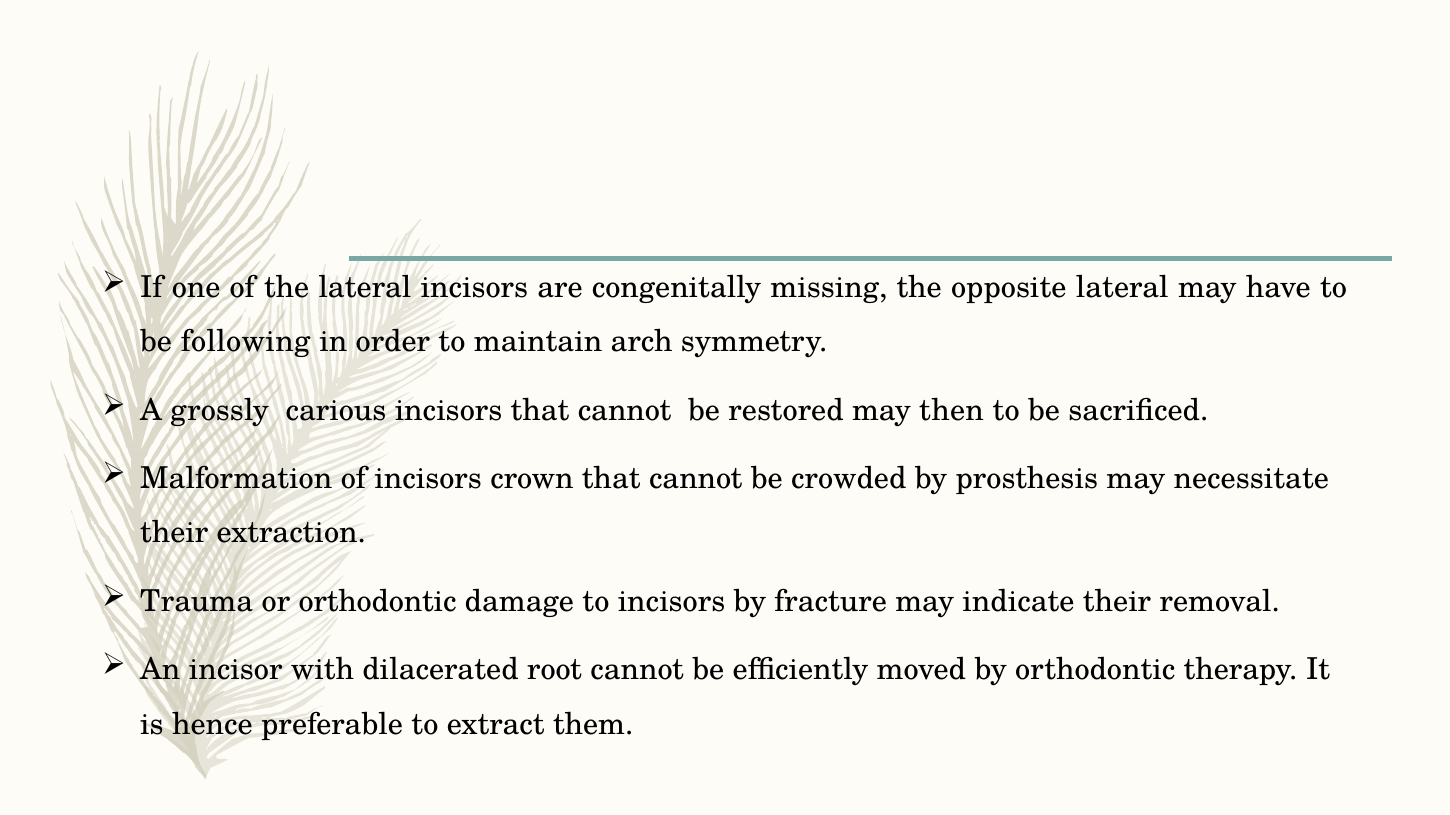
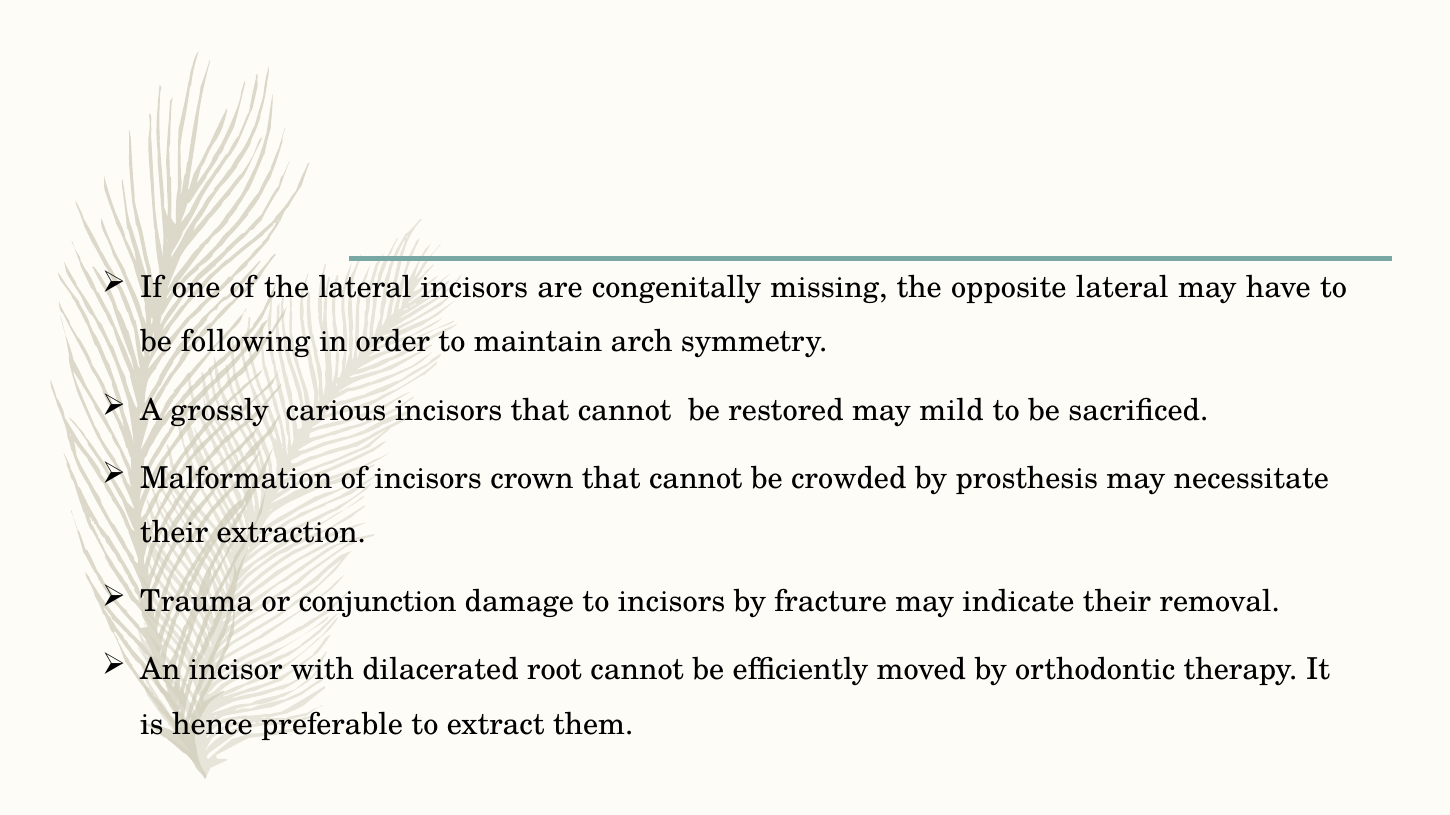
then: then -> mild
or orthodontic: orthodontic -> conjunction
